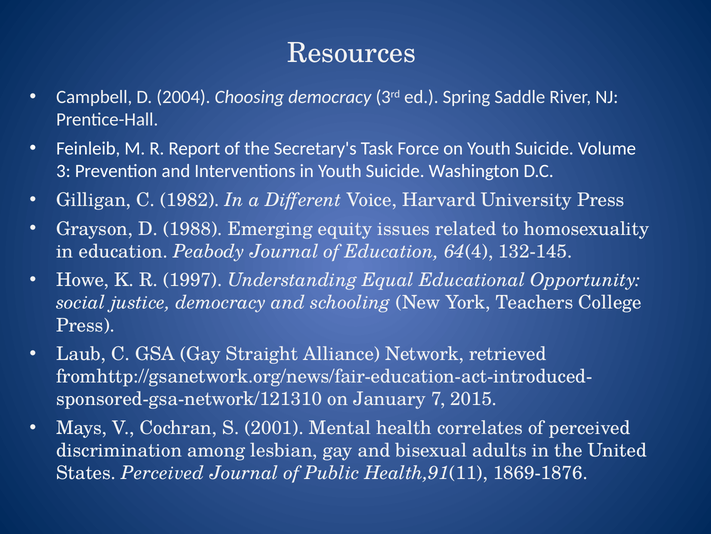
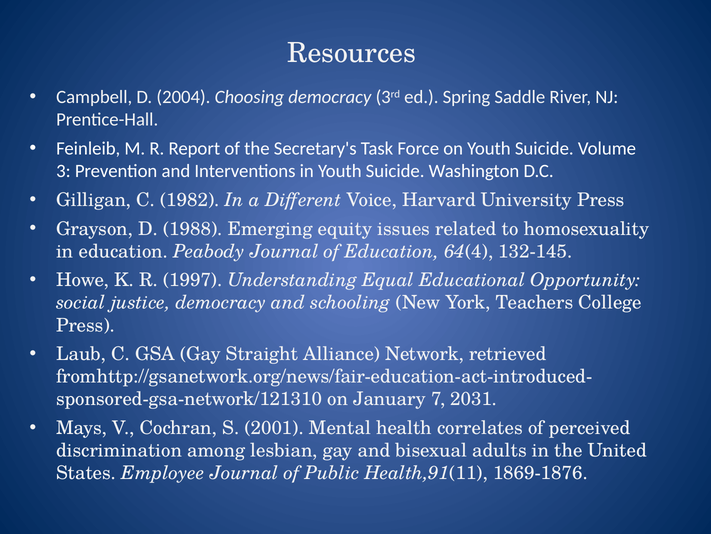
2015: 2015 -> 2031
States Perceived: Perceived -> Employee
